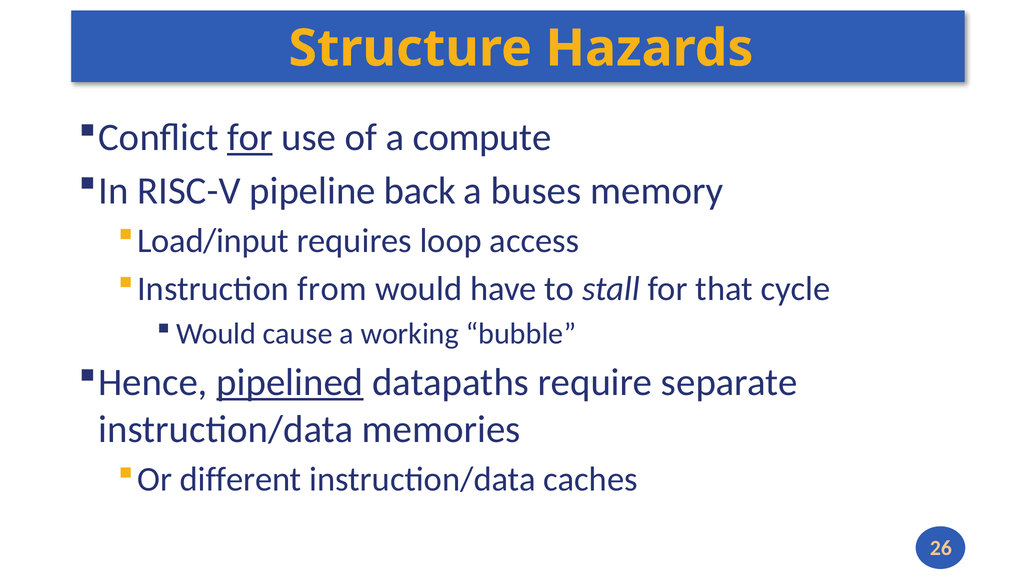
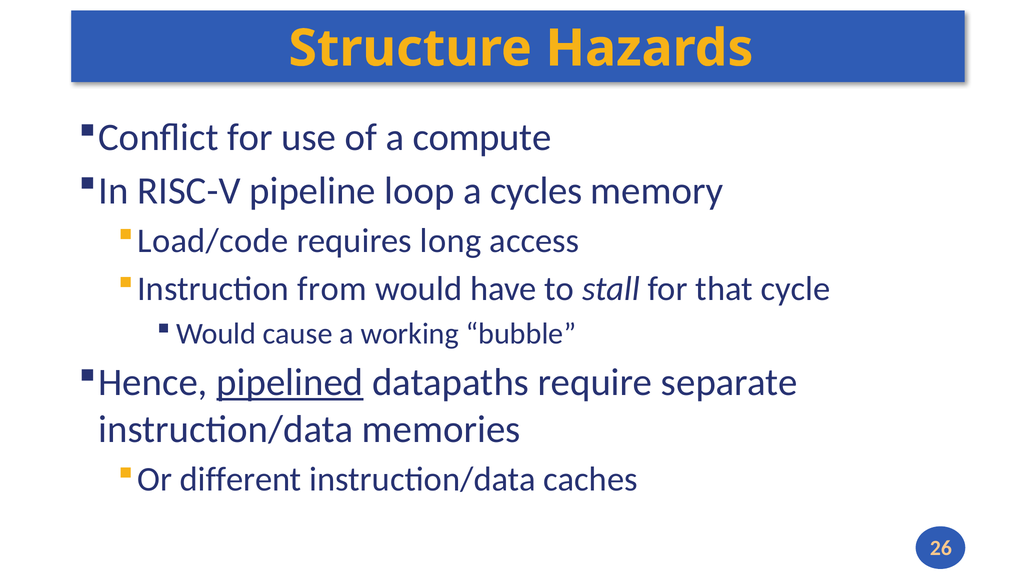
for at (250, 138) underline: present -> none
back: back -> loop
buses: buses -> cycles
Load/input: Load/input -> Load/code
loop: loop -> long
